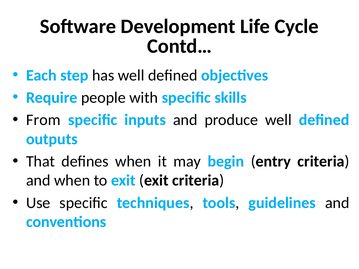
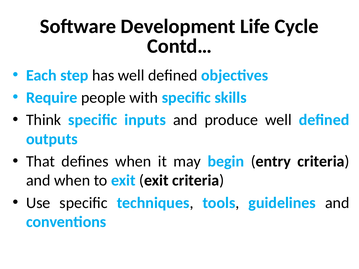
From: From -> Think
